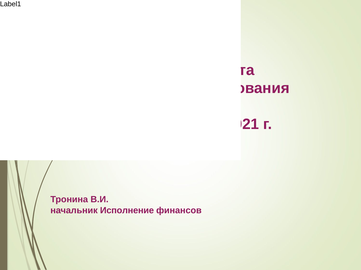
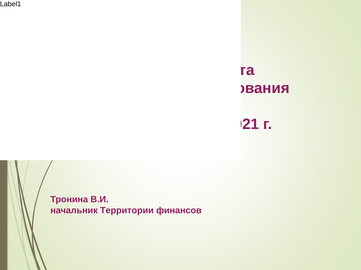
начальник Исполнение: Исполнение -> Территории
